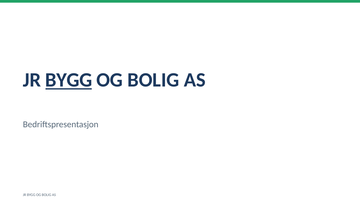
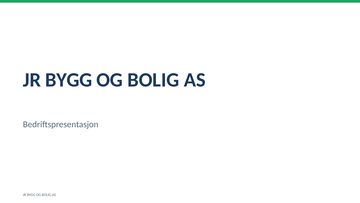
BYGG at (69, 80) underline: present -> none
